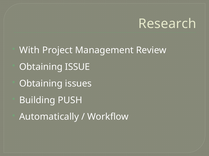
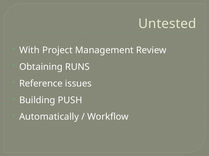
Research: Research -> Untested
ISSUE: ISSUE -> RUNS
Obtaining at (41, 84): Obtaining -> Reference
